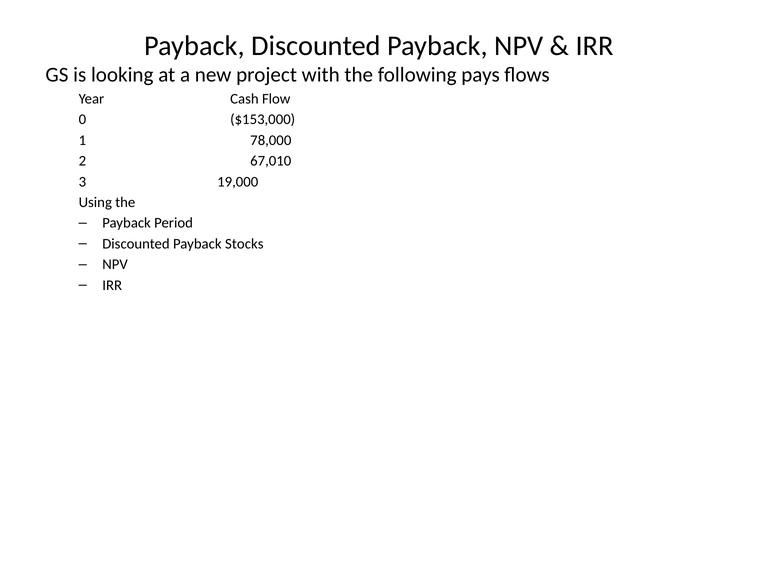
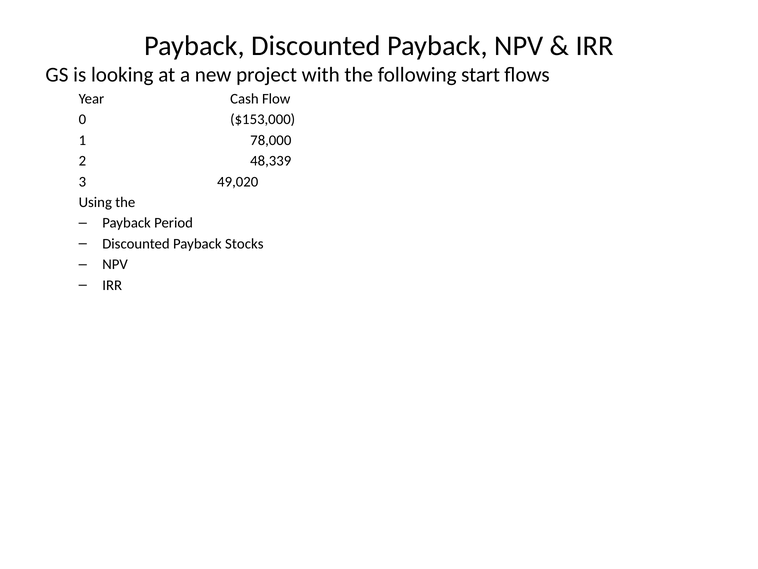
pays: pays -> start
67,010: 67,010 -> 48,339
19,000: 19,000 -> 49,020
